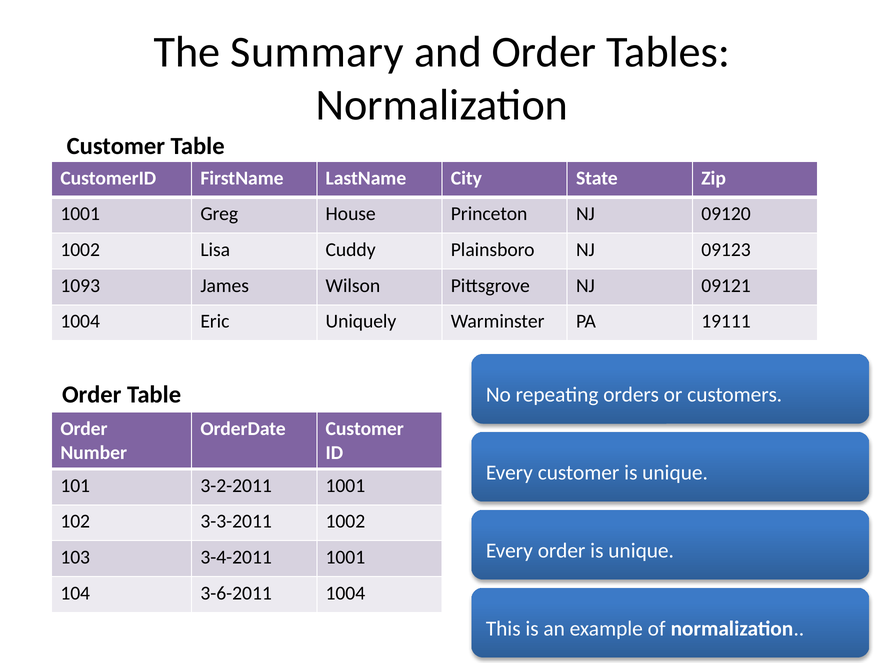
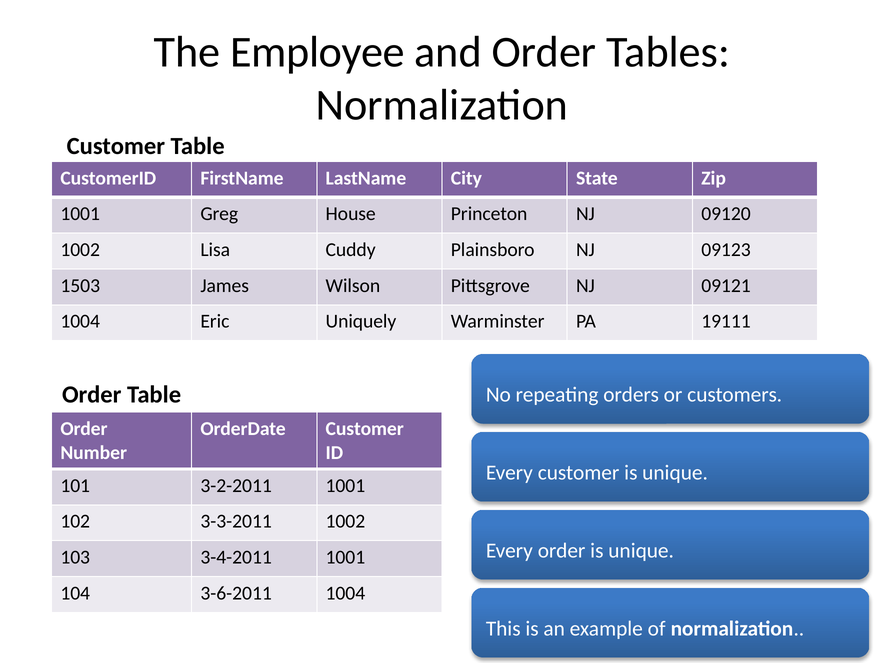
Summary: Summary -> Employee
1093: 1093 -> 1503
